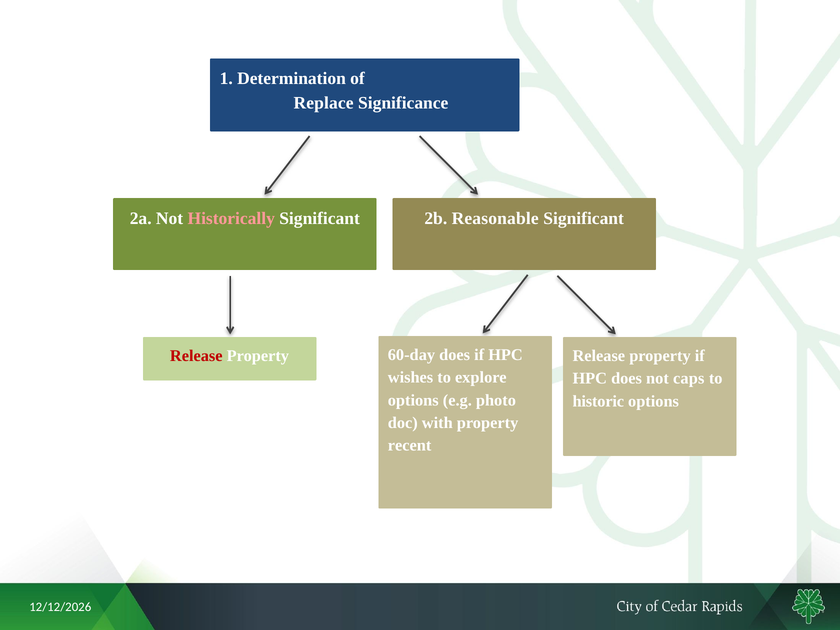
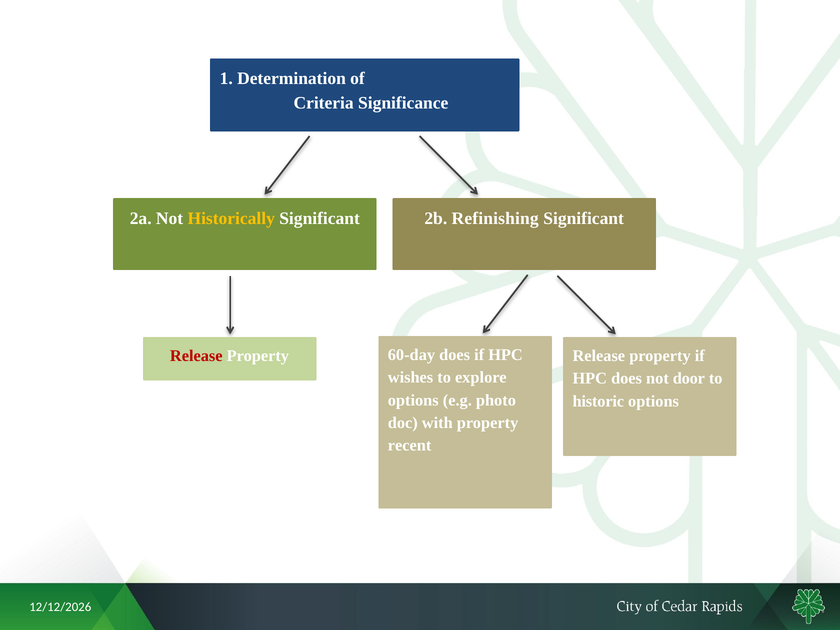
Replace: Replace -> Criteria
Historically colour: pink -> yellow
Reasonable: Reasonable -> Refinishing
caps: caps -> door
